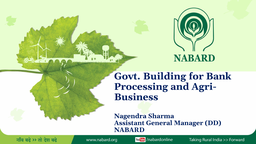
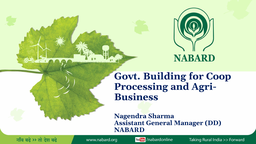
Bank: Bank -> Coop
